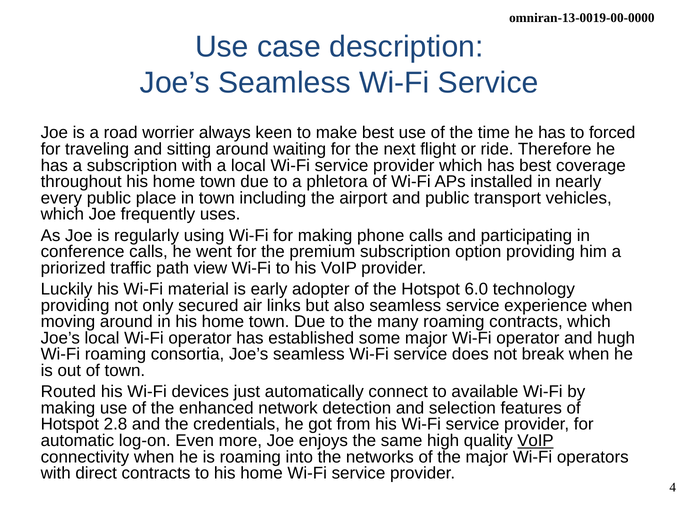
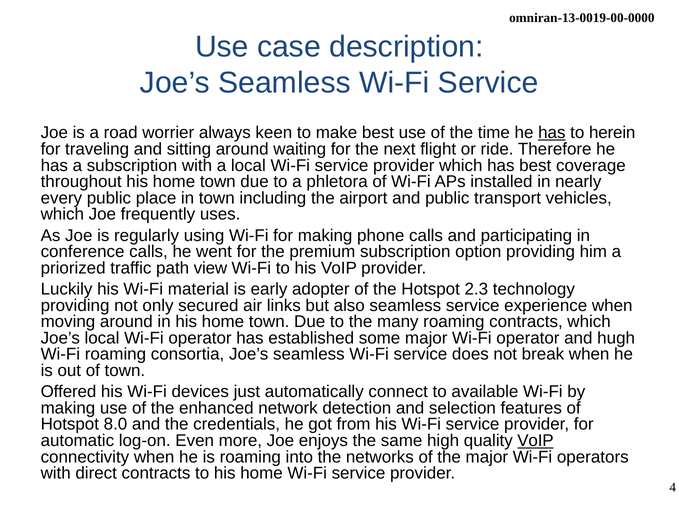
has at (552, 133) underline: none -> present
forced: forced -> herein
6.0: 6.0 -> 2.3
Routed: Routed -> Offered
2.8: 2.8 -> 8.0
